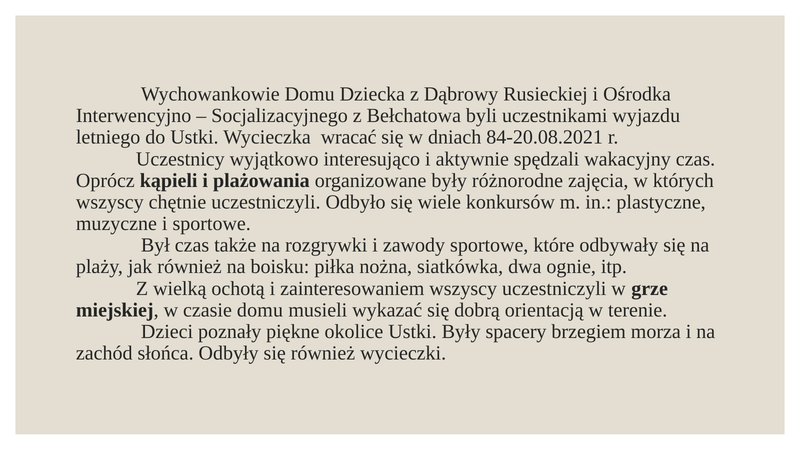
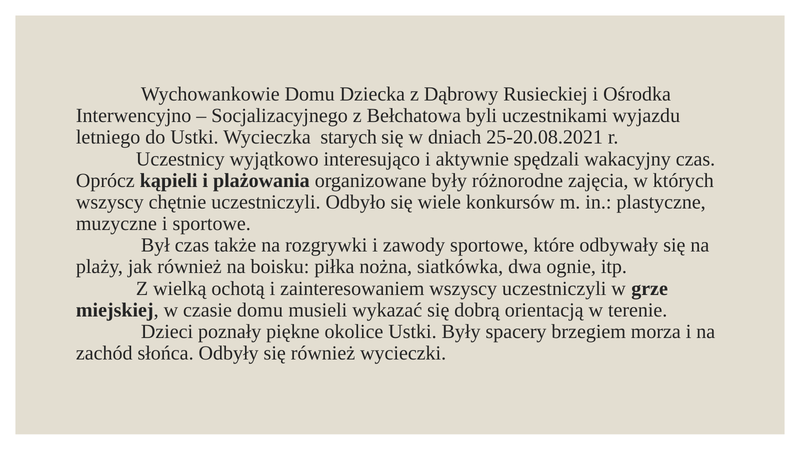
wracać: wracać -> starych
84-20.08.2021: 84-20.08.2021 -> 25-20.08.2021
